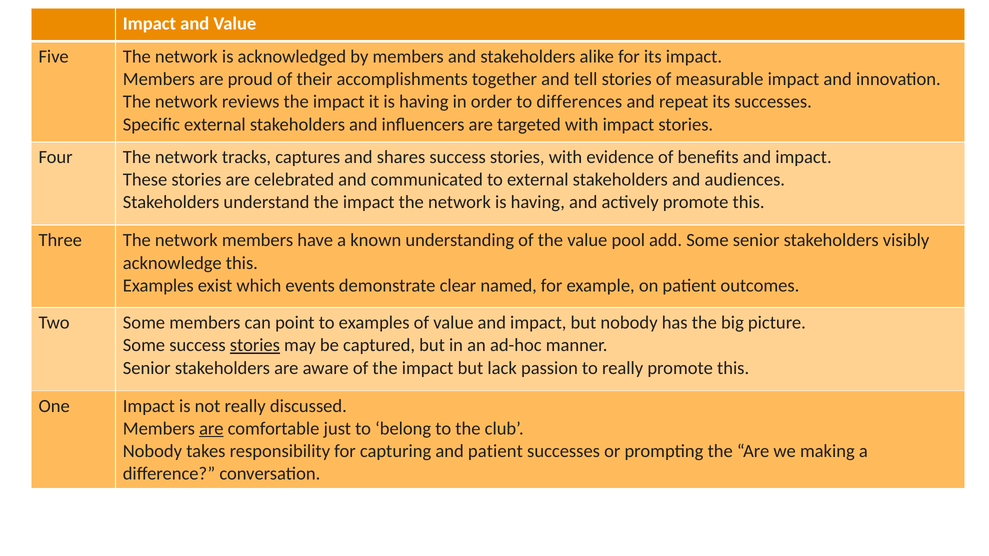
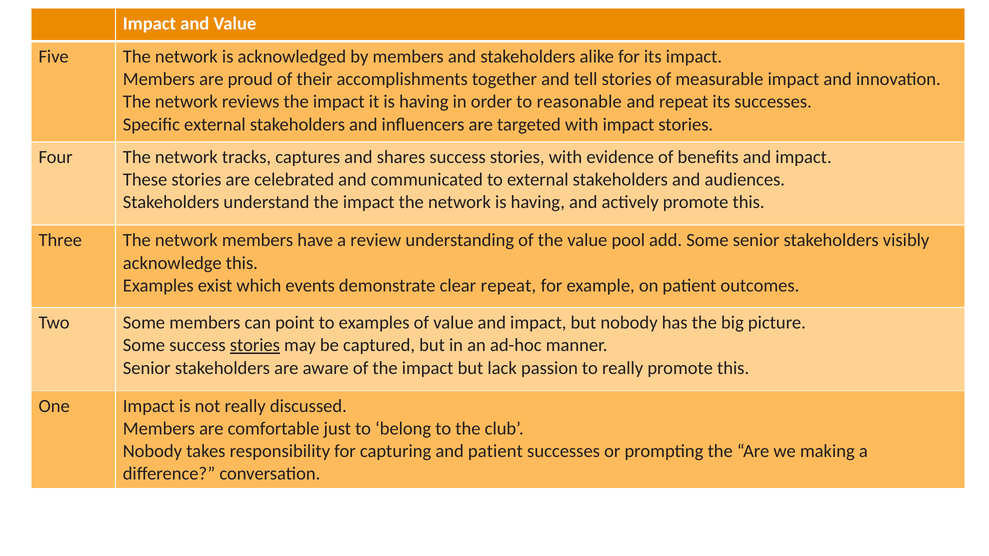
differences: differences -> reasonable
known: known -> review
clear named: named -> repeat
are at (211, 429) underline: present -> none
